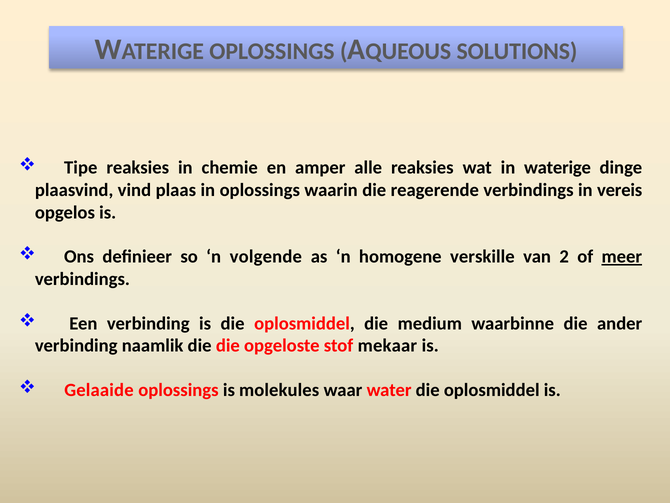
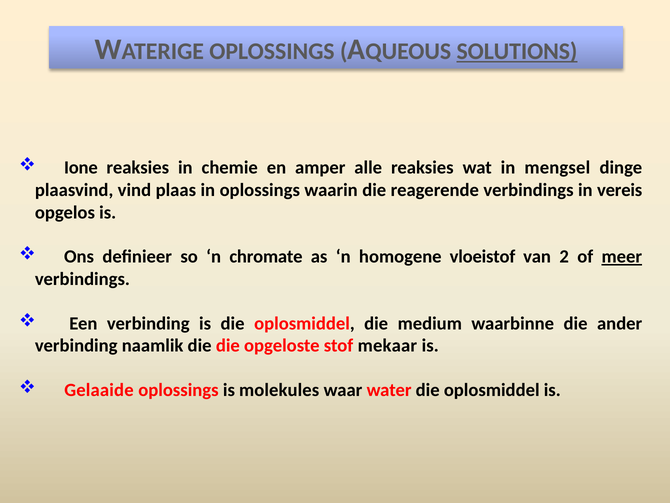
SOLUTIONS underline: none -> present
Tipe: Tipe -> Ione
waterige: waterige -> mengsel
volgende: volgende -> chromate
verskille: verskille -> vloeistof
